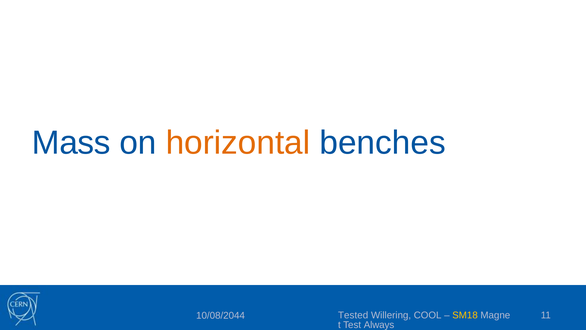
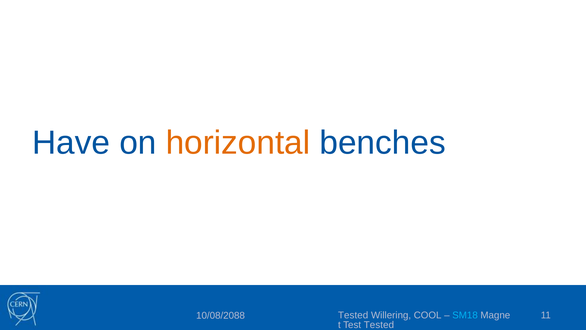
Mass: Mass -> Have
SM18 colour: yellow -> light blue
10/08/2044: 10/08/2044 -> 10/08/2088
Test Always: Always -> Tested
